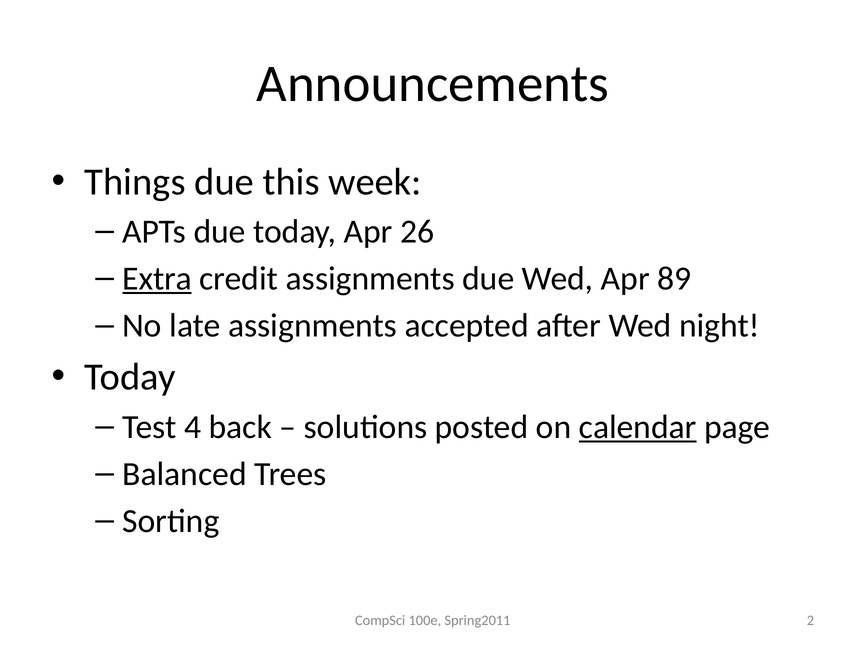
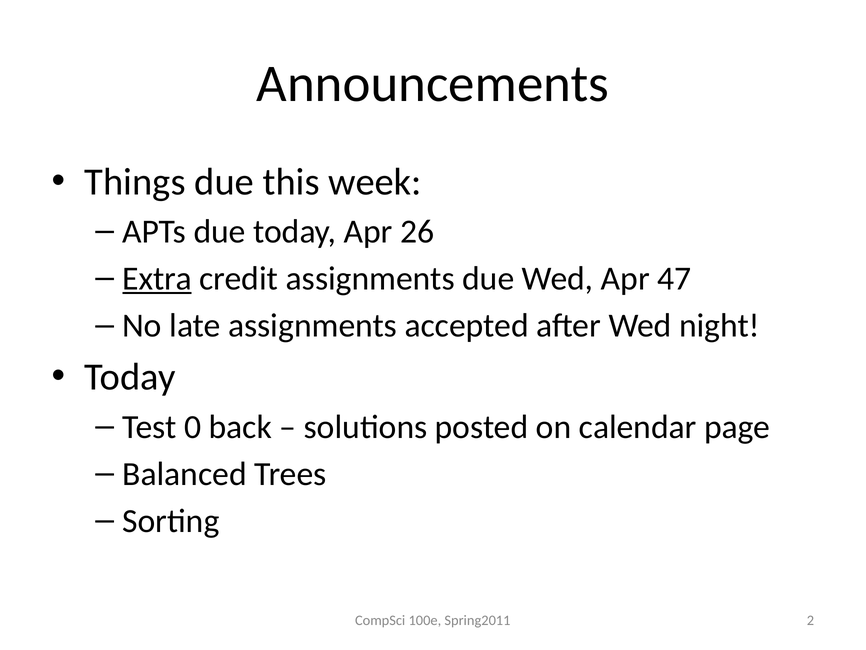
89: 89 -> 47
4: 4 -> 0
calendar underline: present -> none
